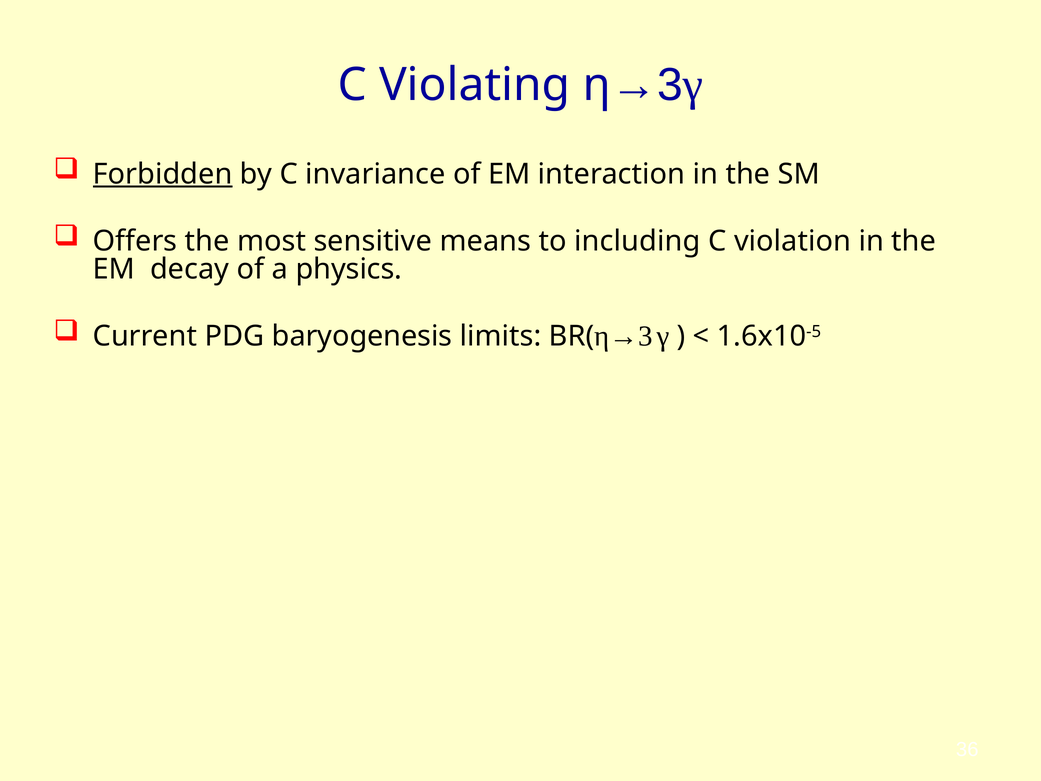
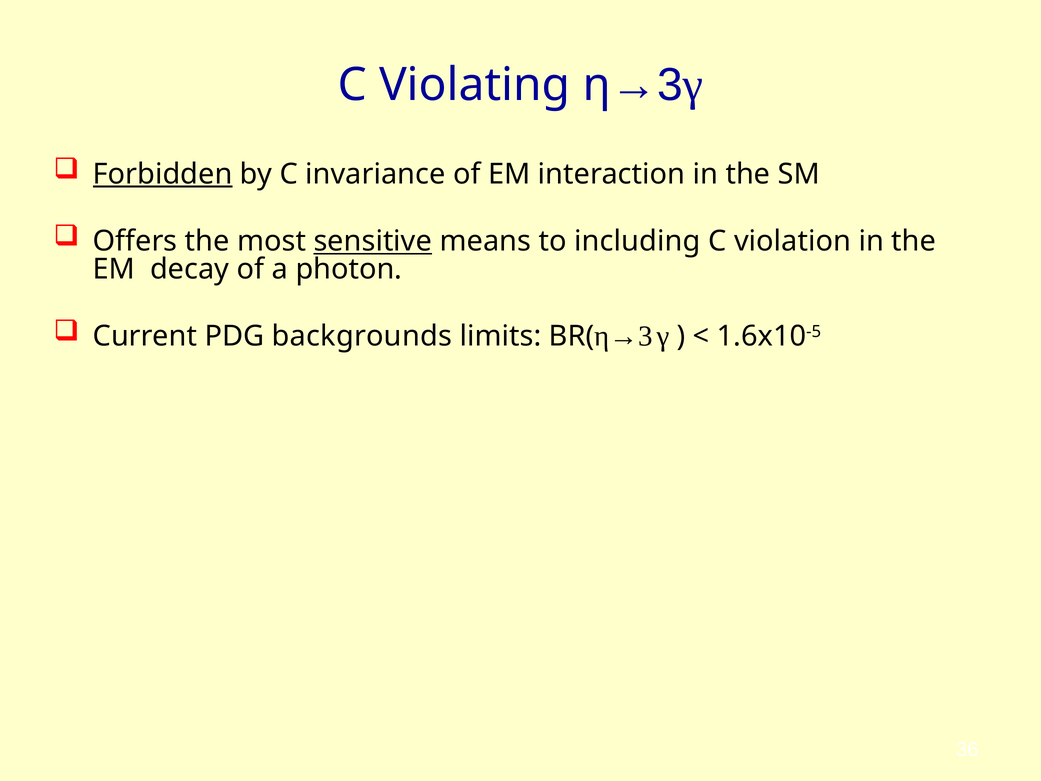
sensitive underline: none -> present
physics: physics -> photon
baryogenesis: baryogenesis -> backgrounds
